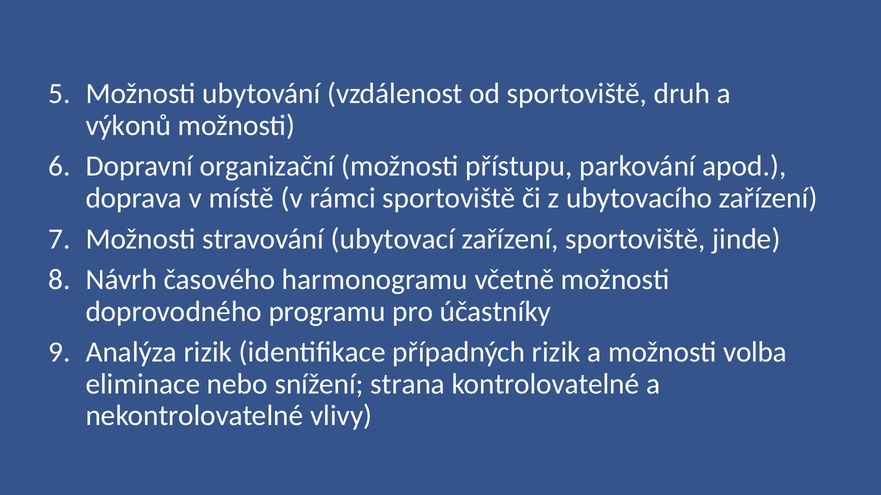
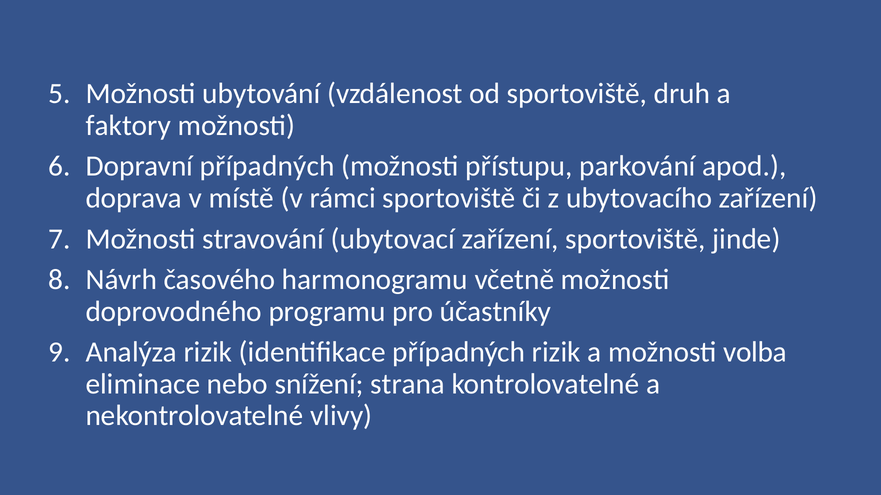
výkonů: výkonů -> faktory
Dopravní organizační: organizační -> případných
